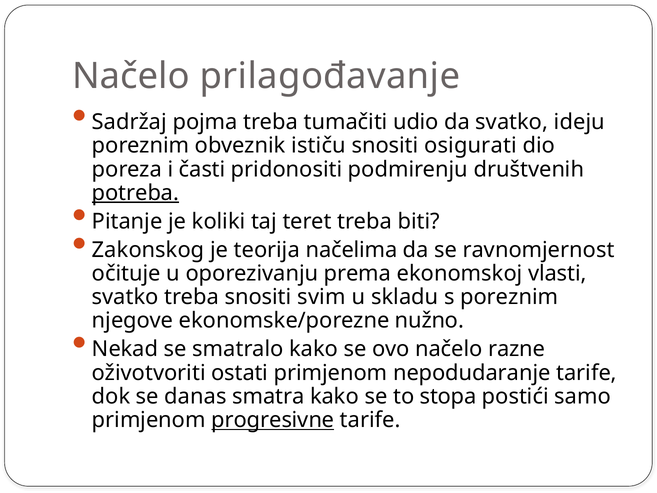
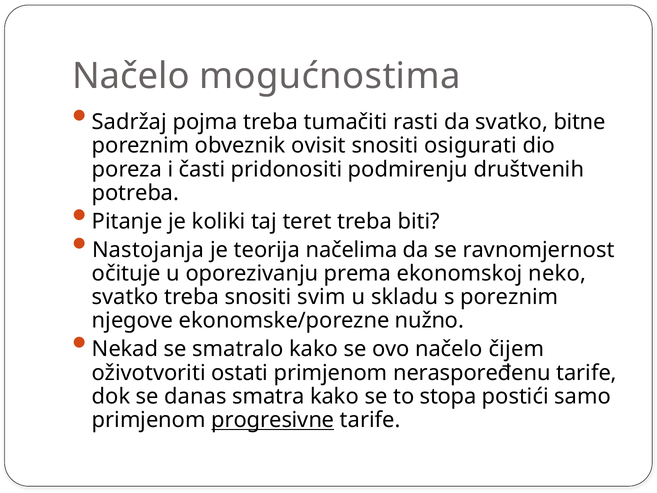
prilagođavanje: prilagođavanje -> mogućnostima
udio: udio -> rasti
ideju: ideju -> bitne
ističu: ističu -> ovisit
potreba underline: present -> none
Zakonskog: Zakonskog -> Nastojanja
vlasti: vlasti -> neko
razne: razne -> čijem
nepodudaranje: nepodudaranje -> neraspoređenu
